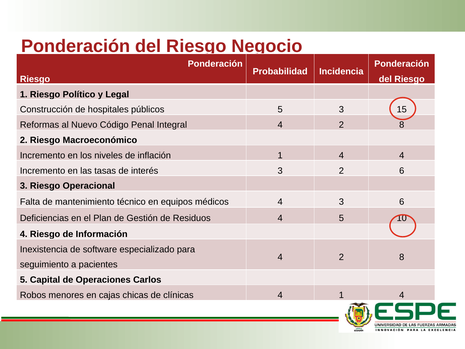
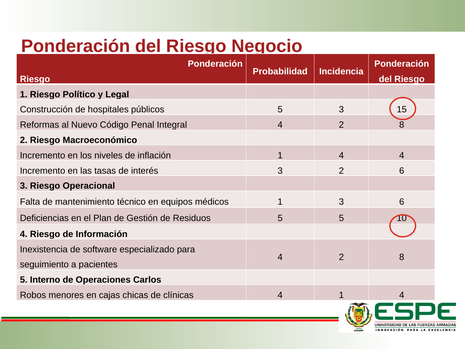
médicos 4: 4 -> 1
Residuos 4: 4 -> 5
Capital: Capital -> Interno
